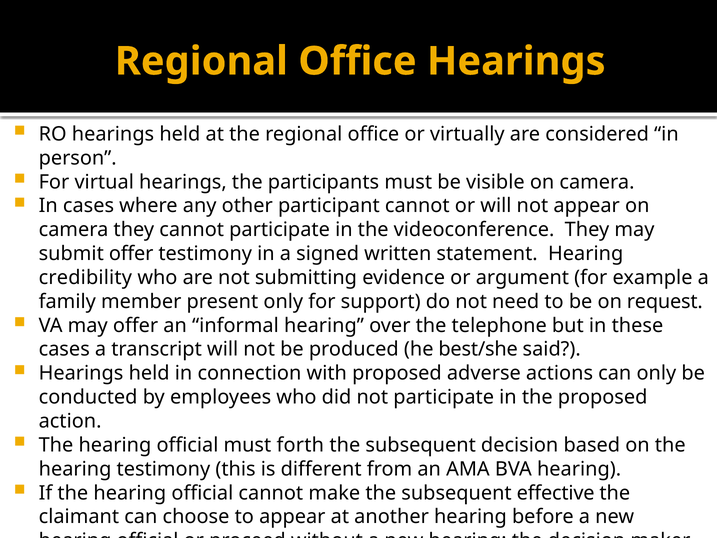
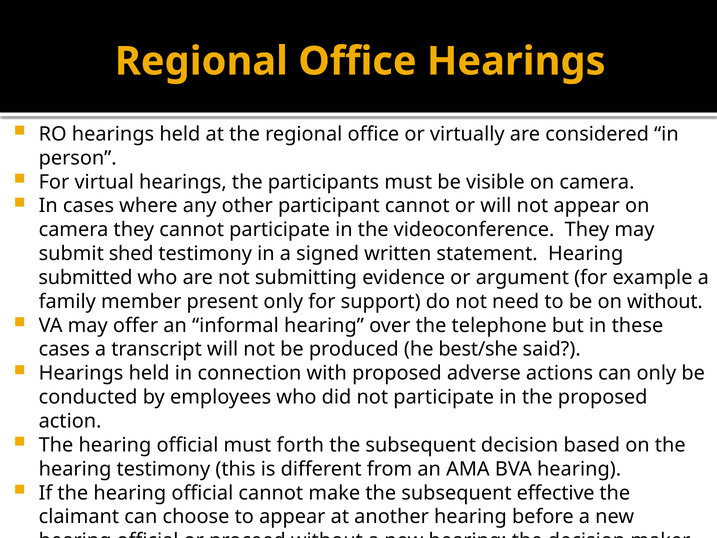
submit offer: offer -> shed
credibility: credibility -> submitted
on request: request -> without
